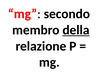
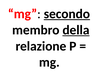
secondo underline: none -> present
